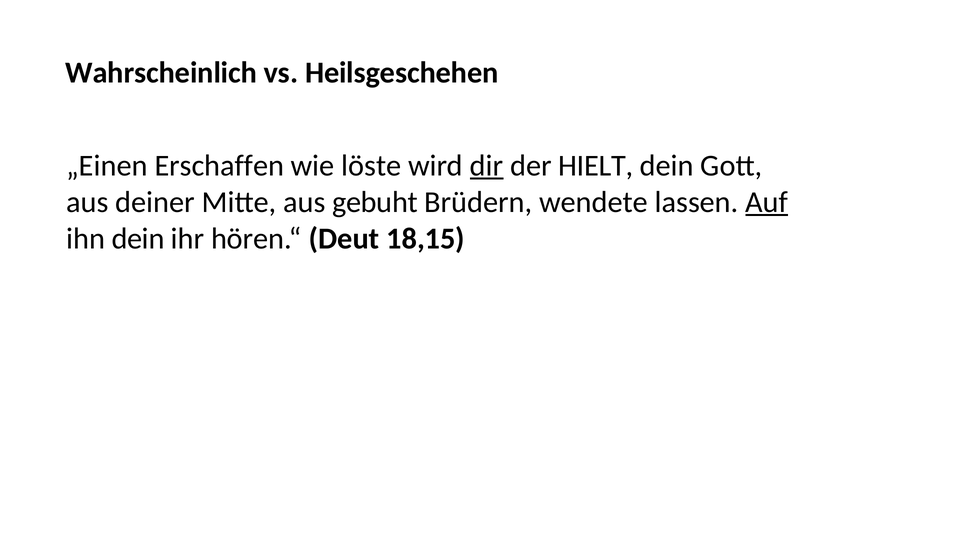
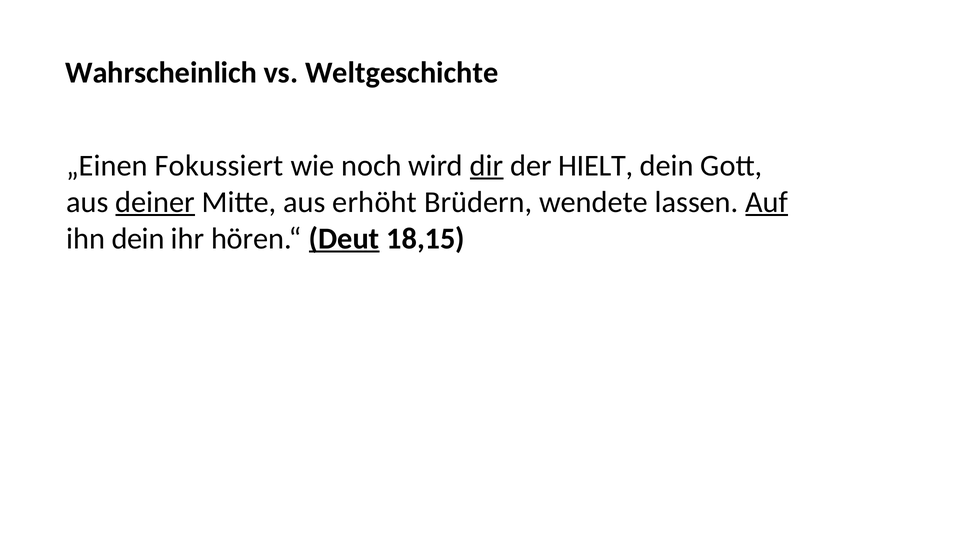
Heilsgeschehen: Heilsgeschehen -> Weltgeschichte
Erschaffen: Erschaffen -> Fokussiert
löste: löste -> noch
deiner underline: none -> present
gebuht: gebuht -> erhöht
Deut underline: none -> present
